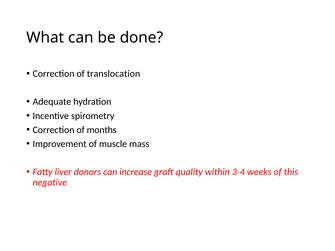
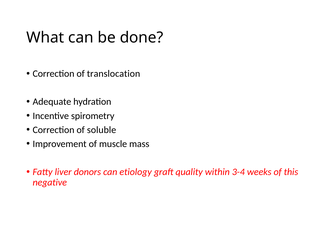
months: months -> soluble
increase: increase -> etiology
